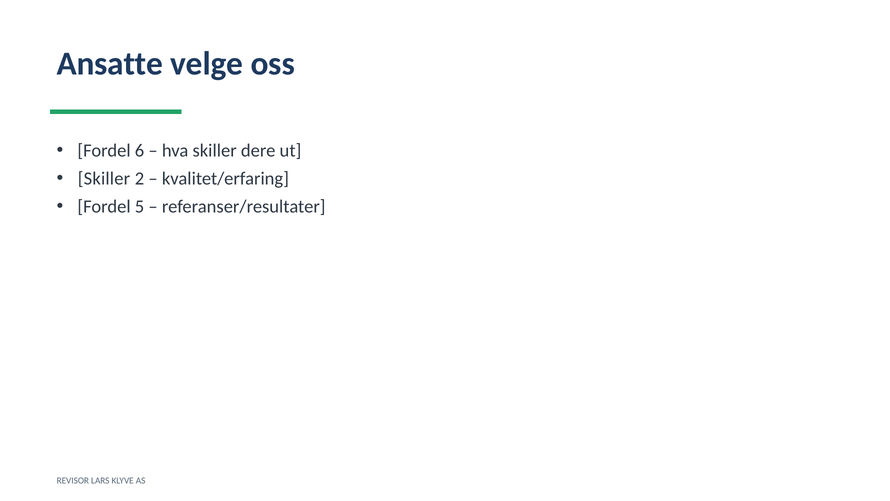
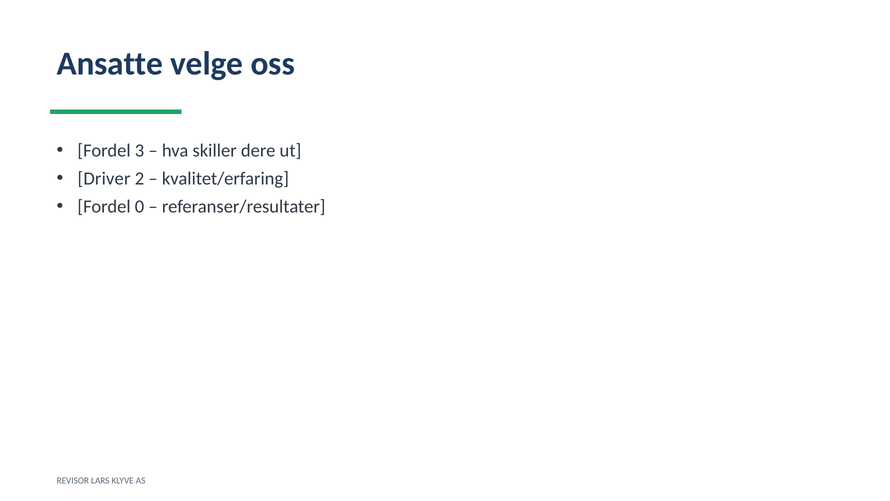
6: 6 -> 3
Skiller at (104, 179): Skiller -> Driver
5: 5 -> 0
